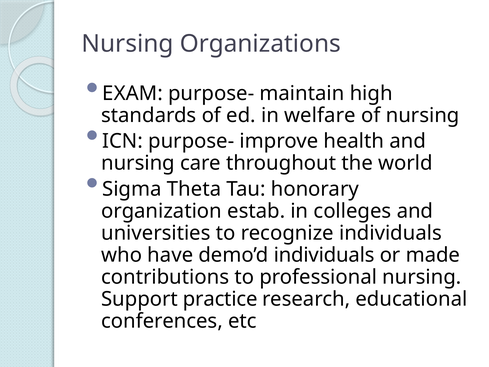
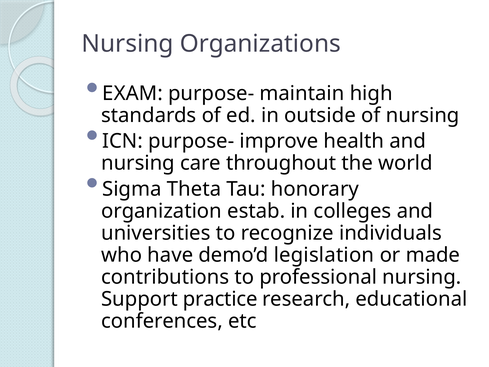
welfare: welfare -> outside
demo’d individuals: individuals -> legislation
